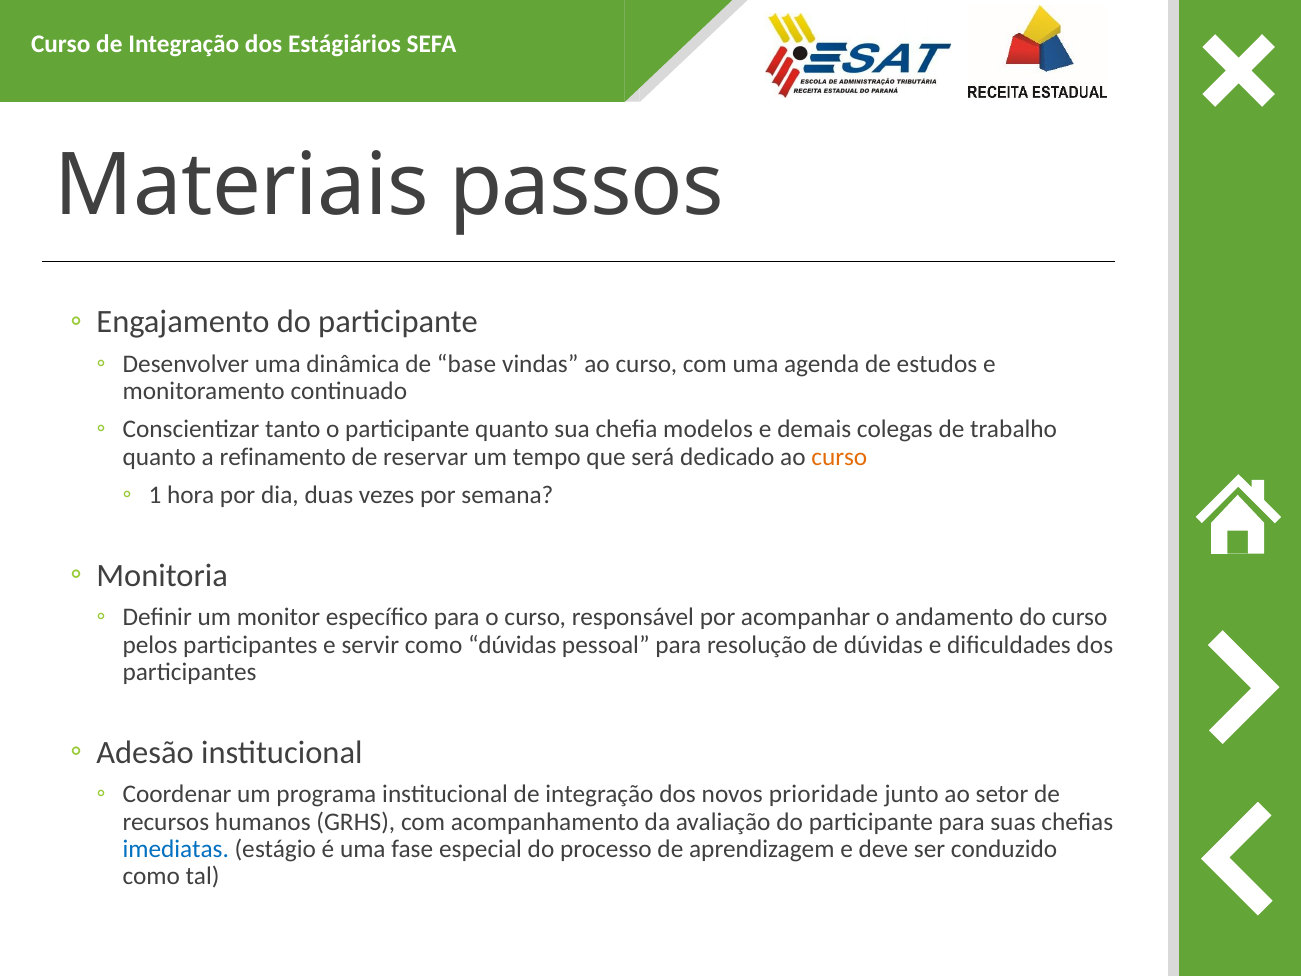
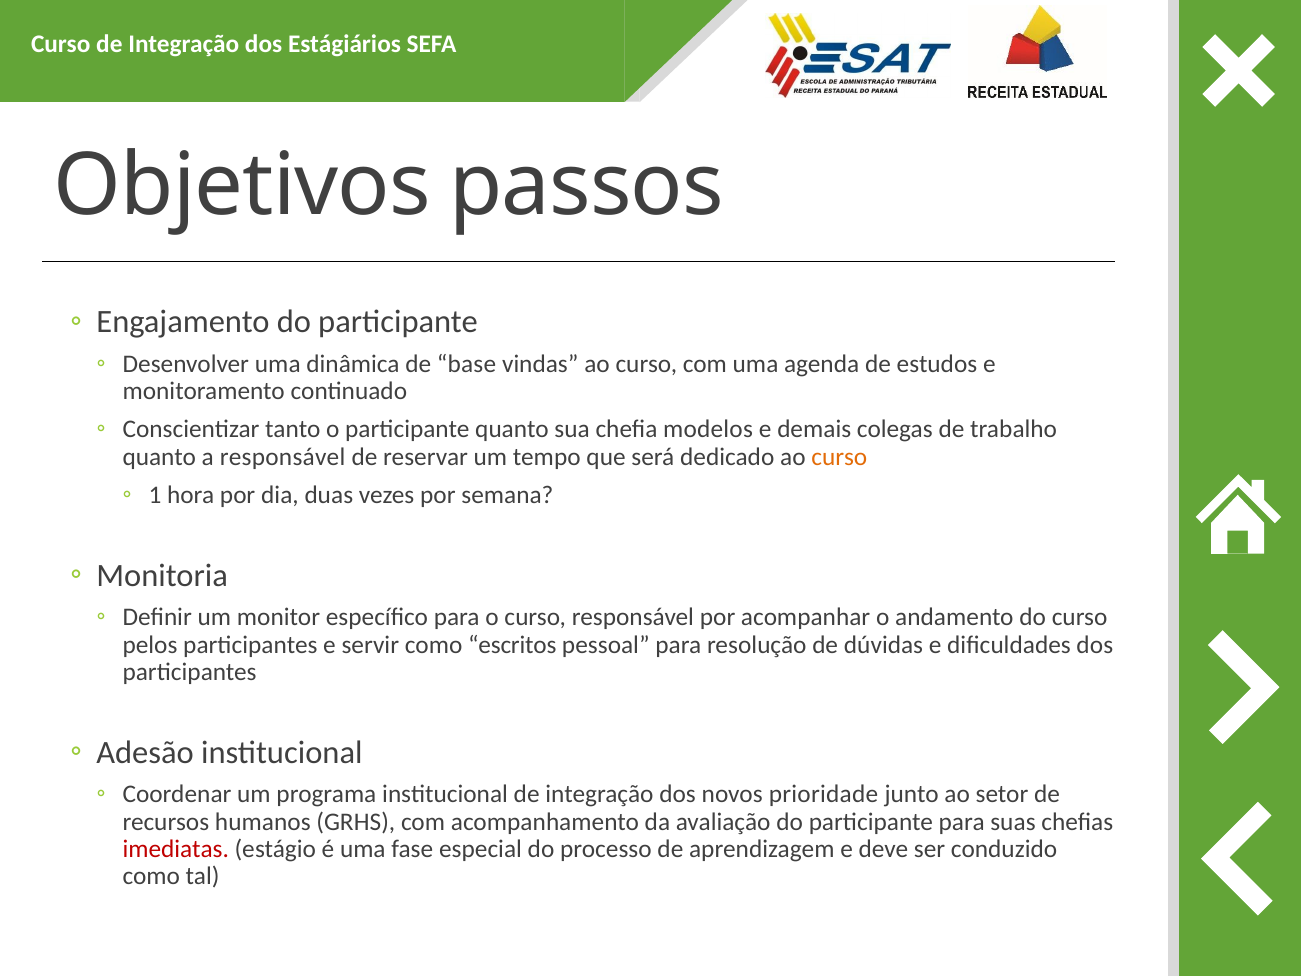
Materiais: Materiais -> Objetivos
a refinamento: refinamento -> responsável
como dúvidas: dúvidas -> escritos
imediatas colour: blue -> red
